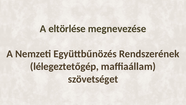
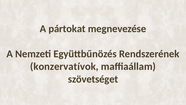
eltörlése: eltörlése -> pártokat
lélegeztetőgép: lélegeztetőgép -> konzervatívok
